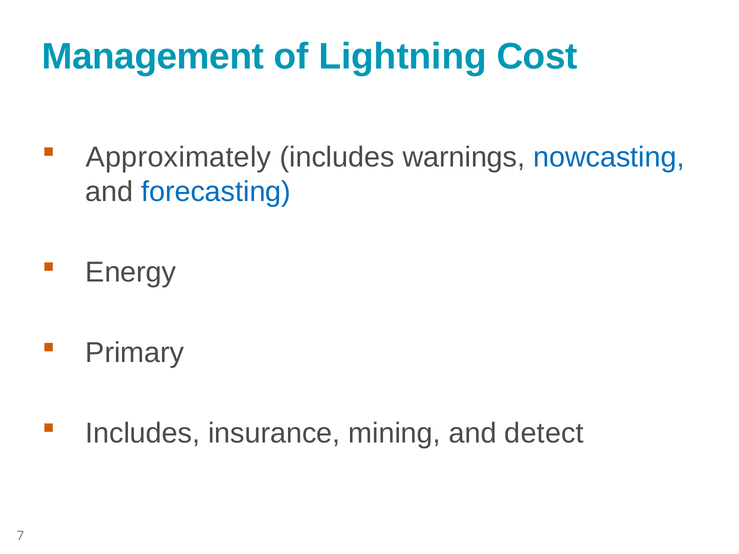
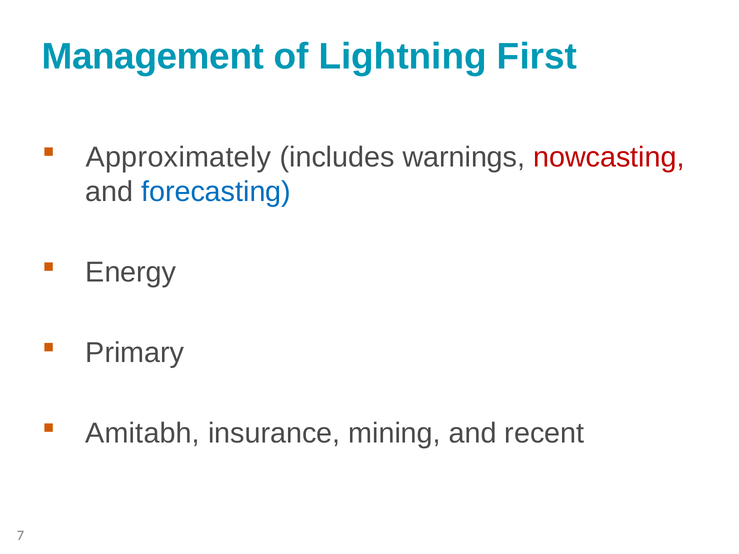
Cost: Cost -> First
nowcasting colour: blue -> red
Includes at (143, 434): Includes -> Amitabh
detect: detect -> recent
